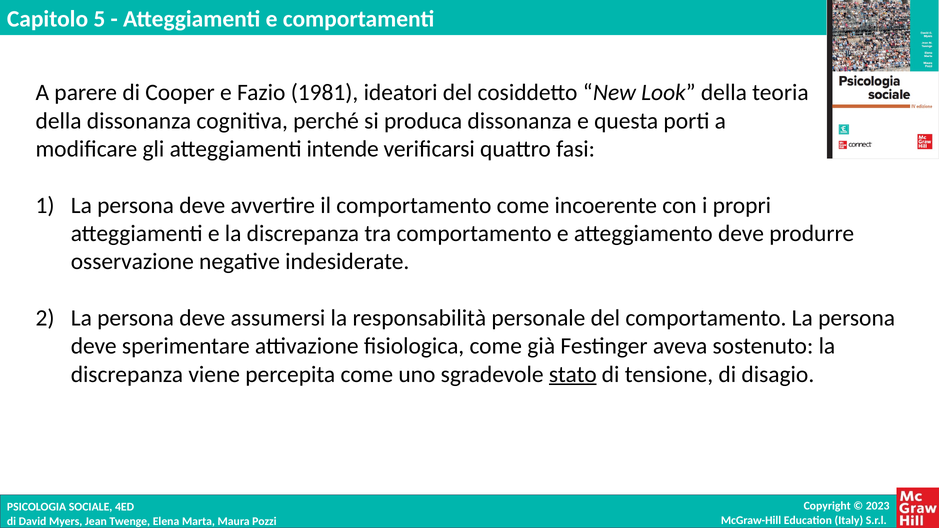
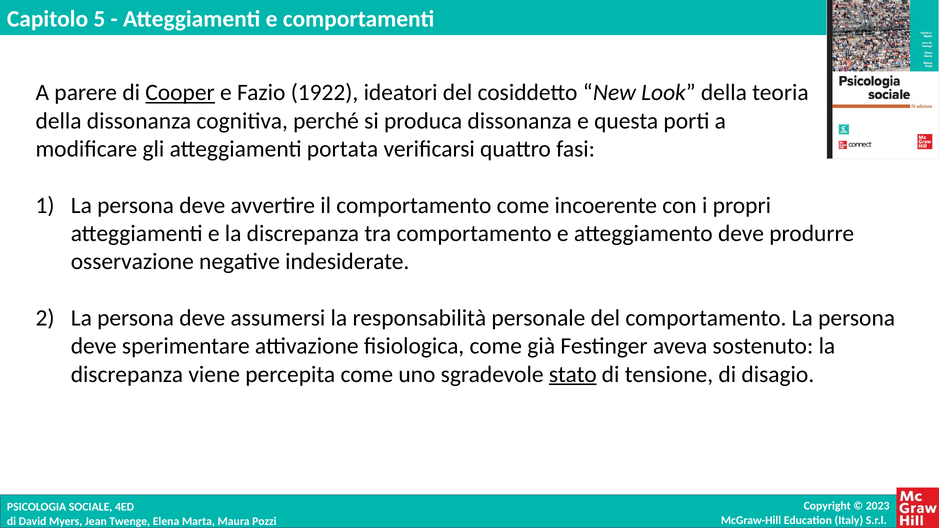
Cooper underline: none -> present
1981: 1981 -> 1922
intende: intende -> portata
